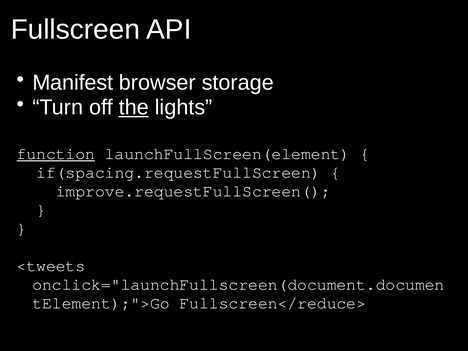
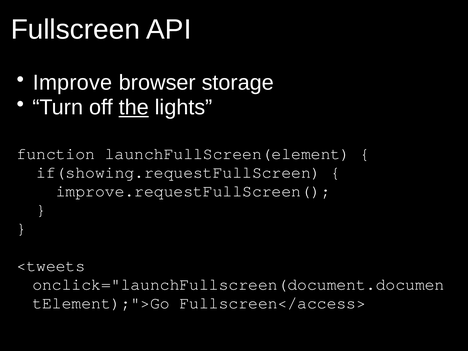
Manifest: Manifest -> Improve
function underline: present -> none
if(spacing.requestFullScreen: if(spacing.requestFullScreen -> if(showing.requestFullScreen
Fullscreen</reduce>: Fullscreen</reduce> -> Fullscreen</access>
